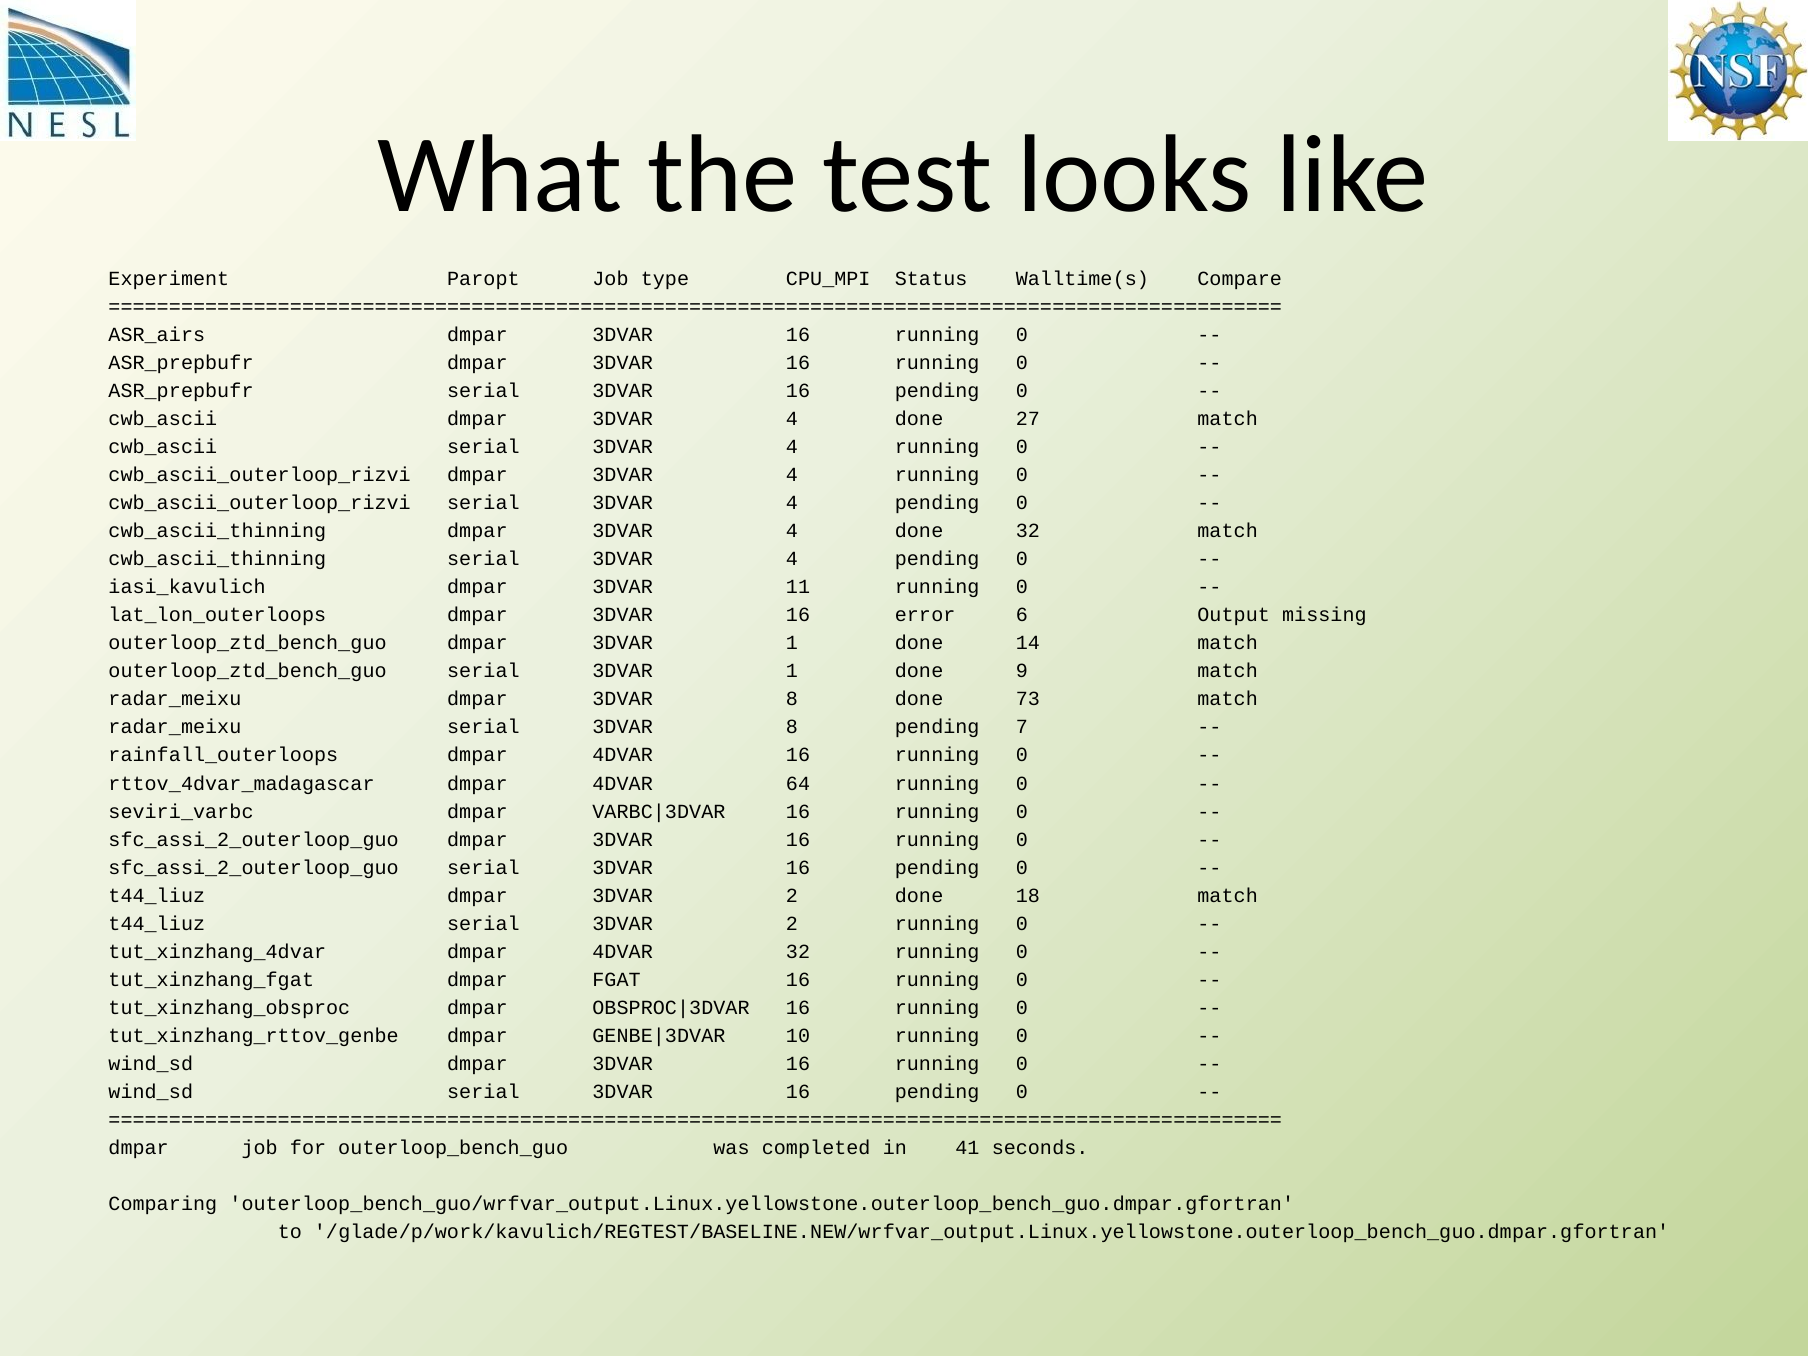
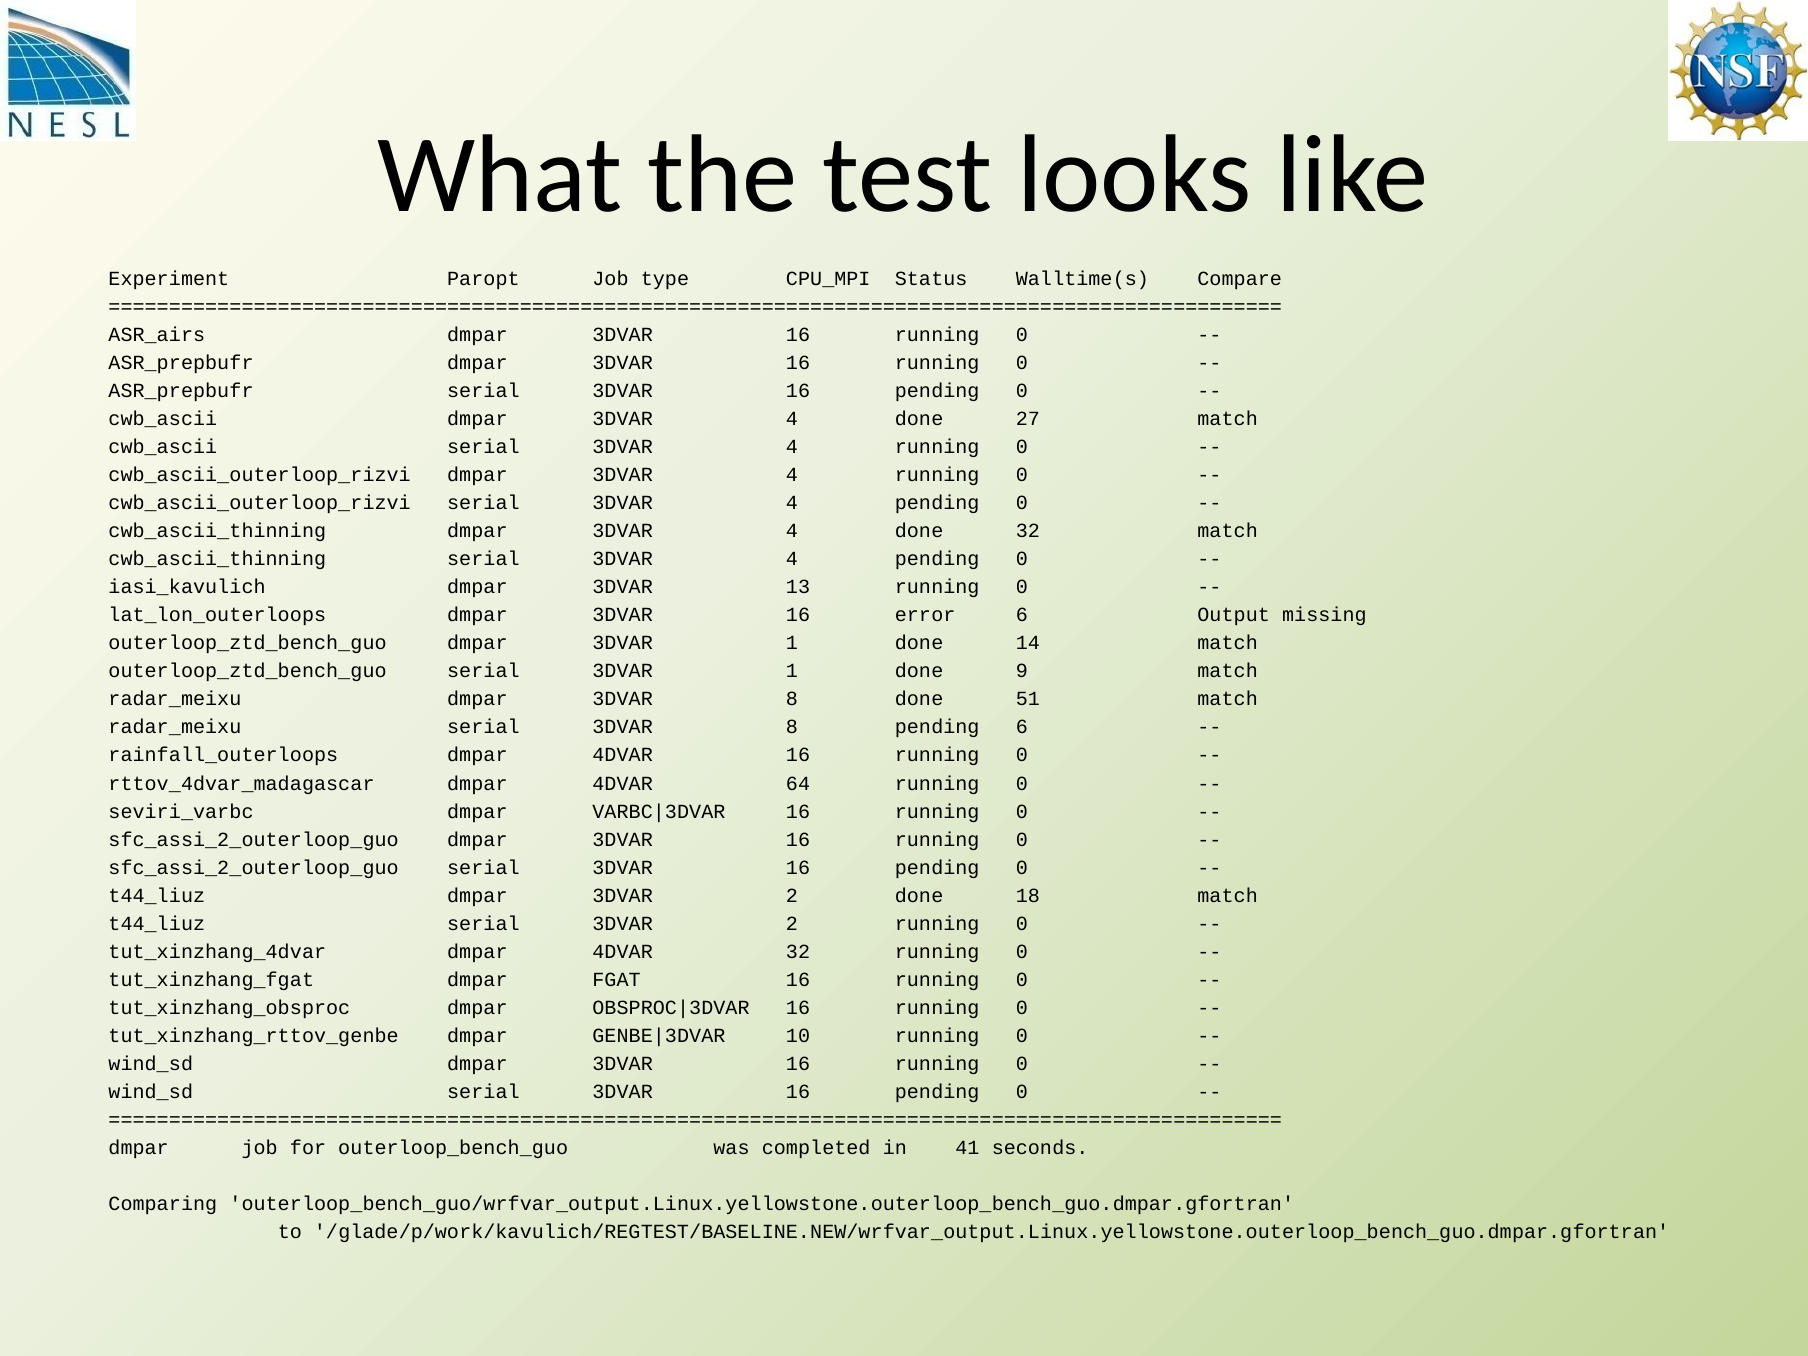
11: 11 -> 13
73: 73 -> 51
pending 7: 7 -> 6
